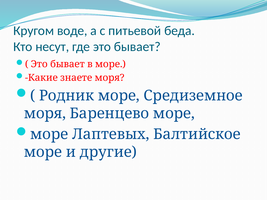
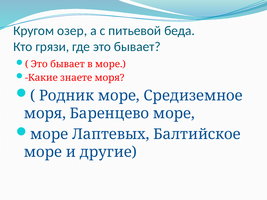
воде: воде -> озер
несут: несут -> грязи
